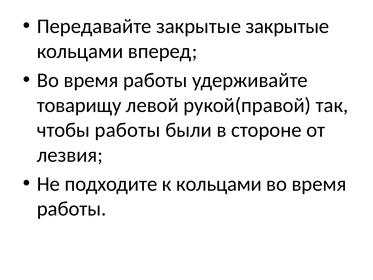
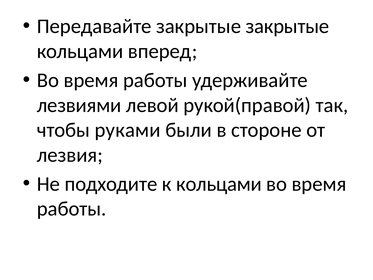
товарищу: товарищу -> лезвиями
чтобы работы: работы -> руками
